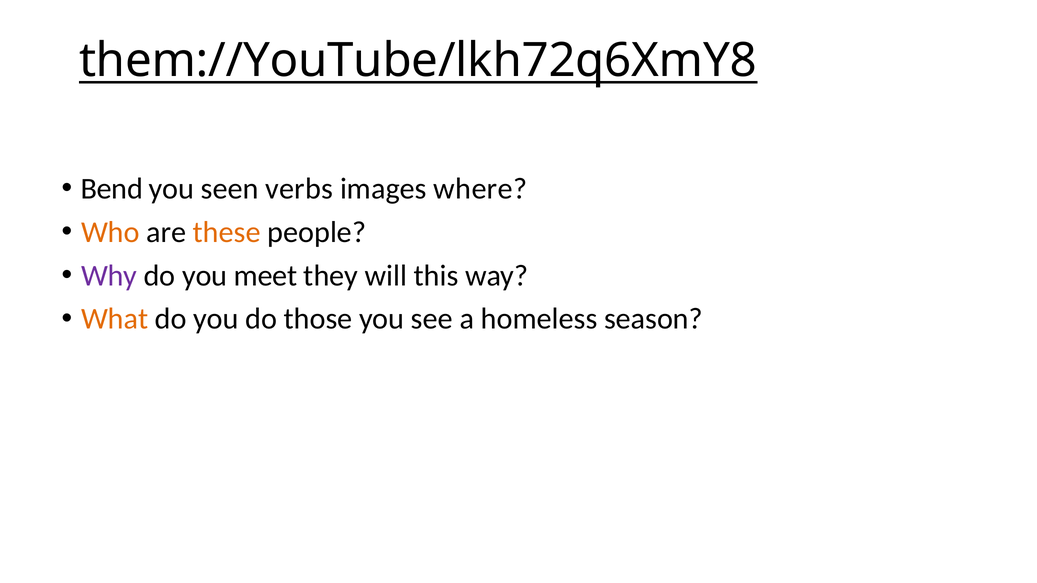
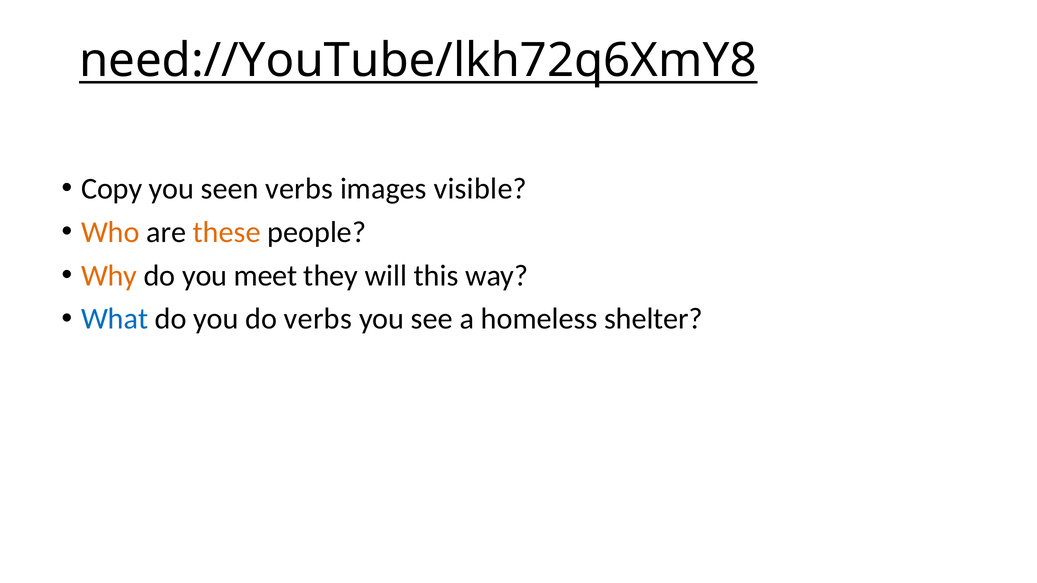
them://YouTube/lkh72q6XmY8: them://YouTube/lkh72q6XmY8 -> need://YouTube/lkh72q6XmY8
Bend: Bend -> Copy
where: where -> visible
Why colour: purple -> orange
What colour: orange -> blue
do those: those -> verbs
season: season -> shelter
